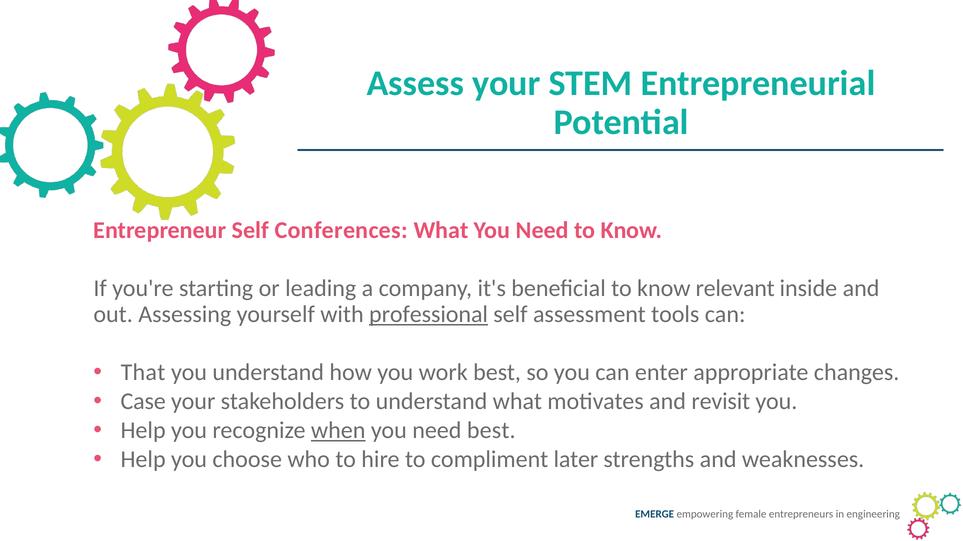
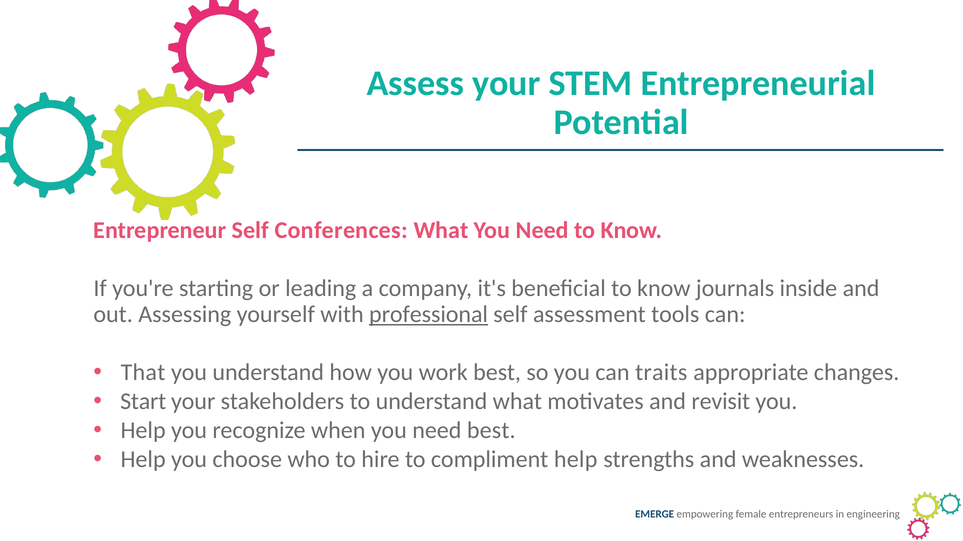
relevant: relevant -> journals
enter: enter -> traits
Case: Case -> Start
when underline: present -> none
compliment later: later -> help
